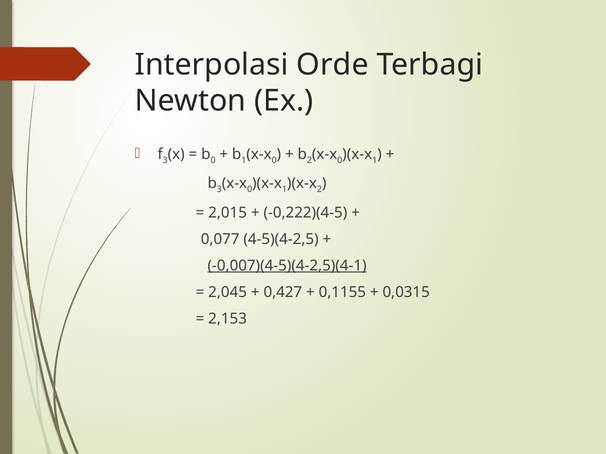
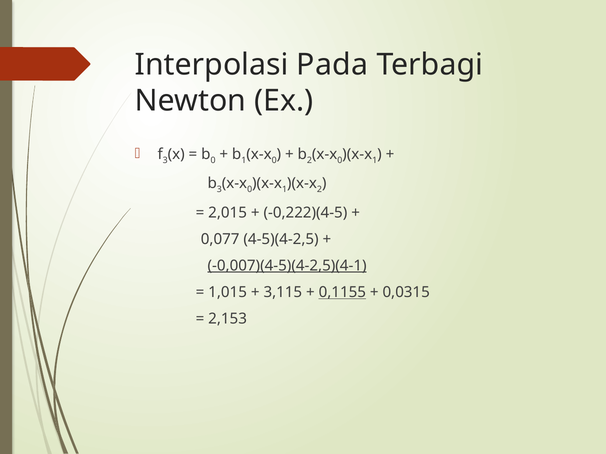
Orde: Orde -> Pada
2,045: 2,045 -> 1,015
0,427: 0,427 -> 3,115
0,1155 underline: none -> present
